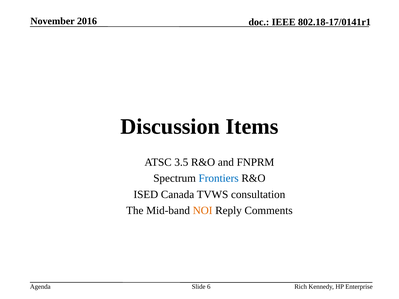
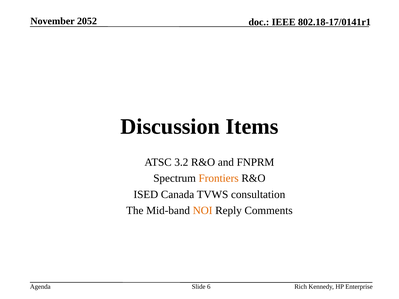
2016: 2016 -> 2052
3.5: 3.5 -> 3.2
Frontiers colour: blue -> orange
